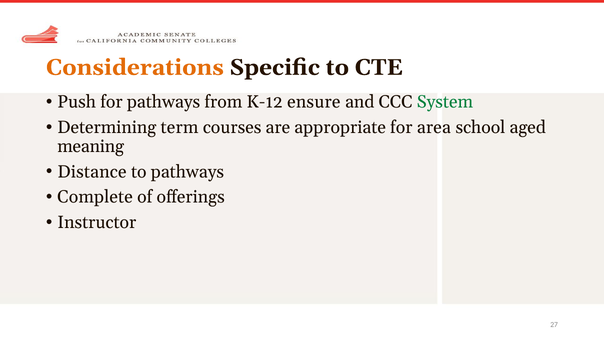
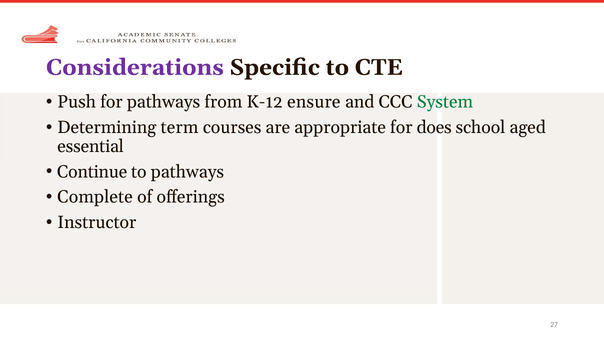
Considerations colour: orange -> purple
area: area -> does
meaning: meaning -> essential
Distance: Distance -> Continue
